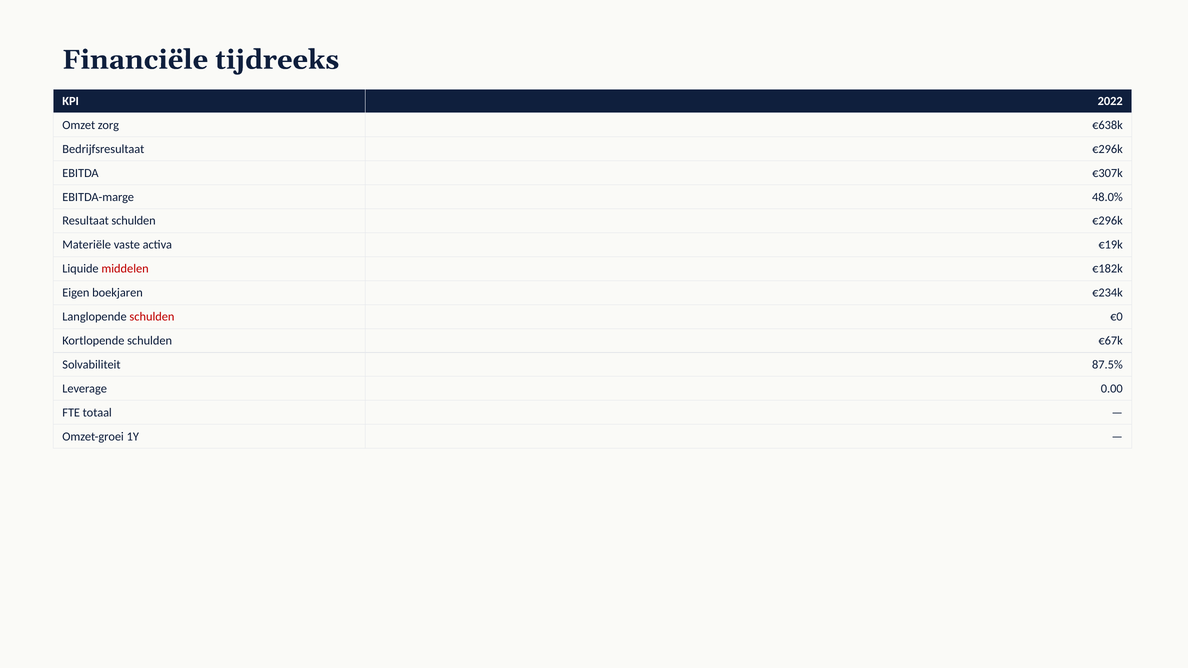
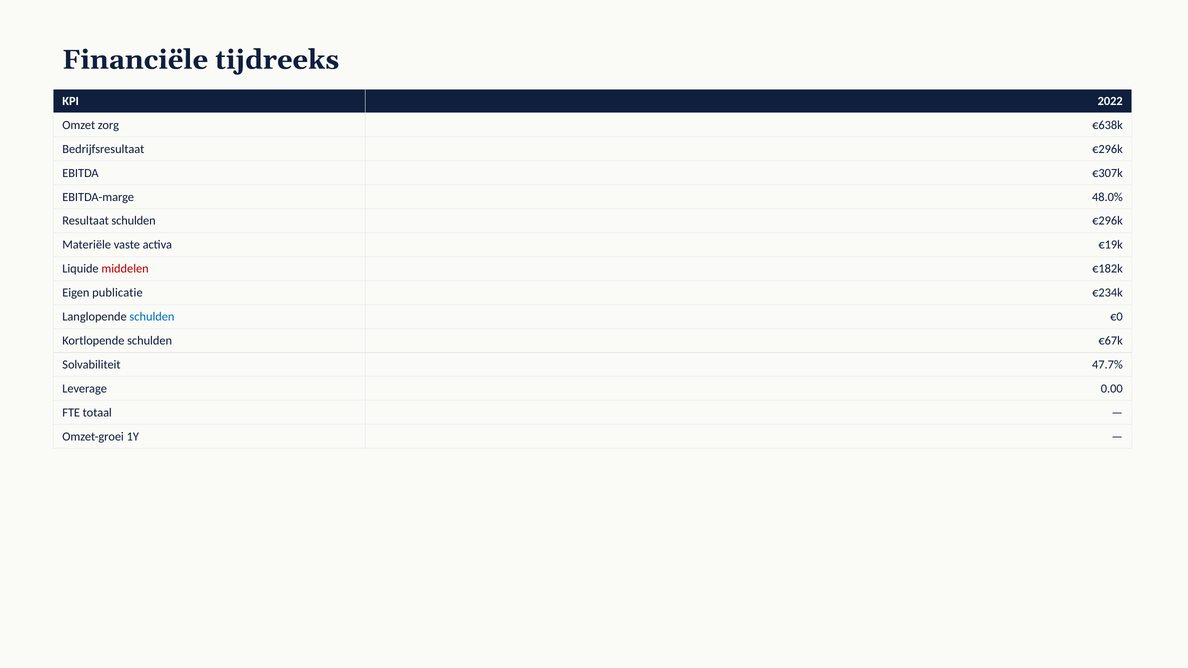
boekjaren: boekjaren -> publicatie
schulden at (152, 317) colour: red -> blue
87.5%: 87.5% -> 47.7%
